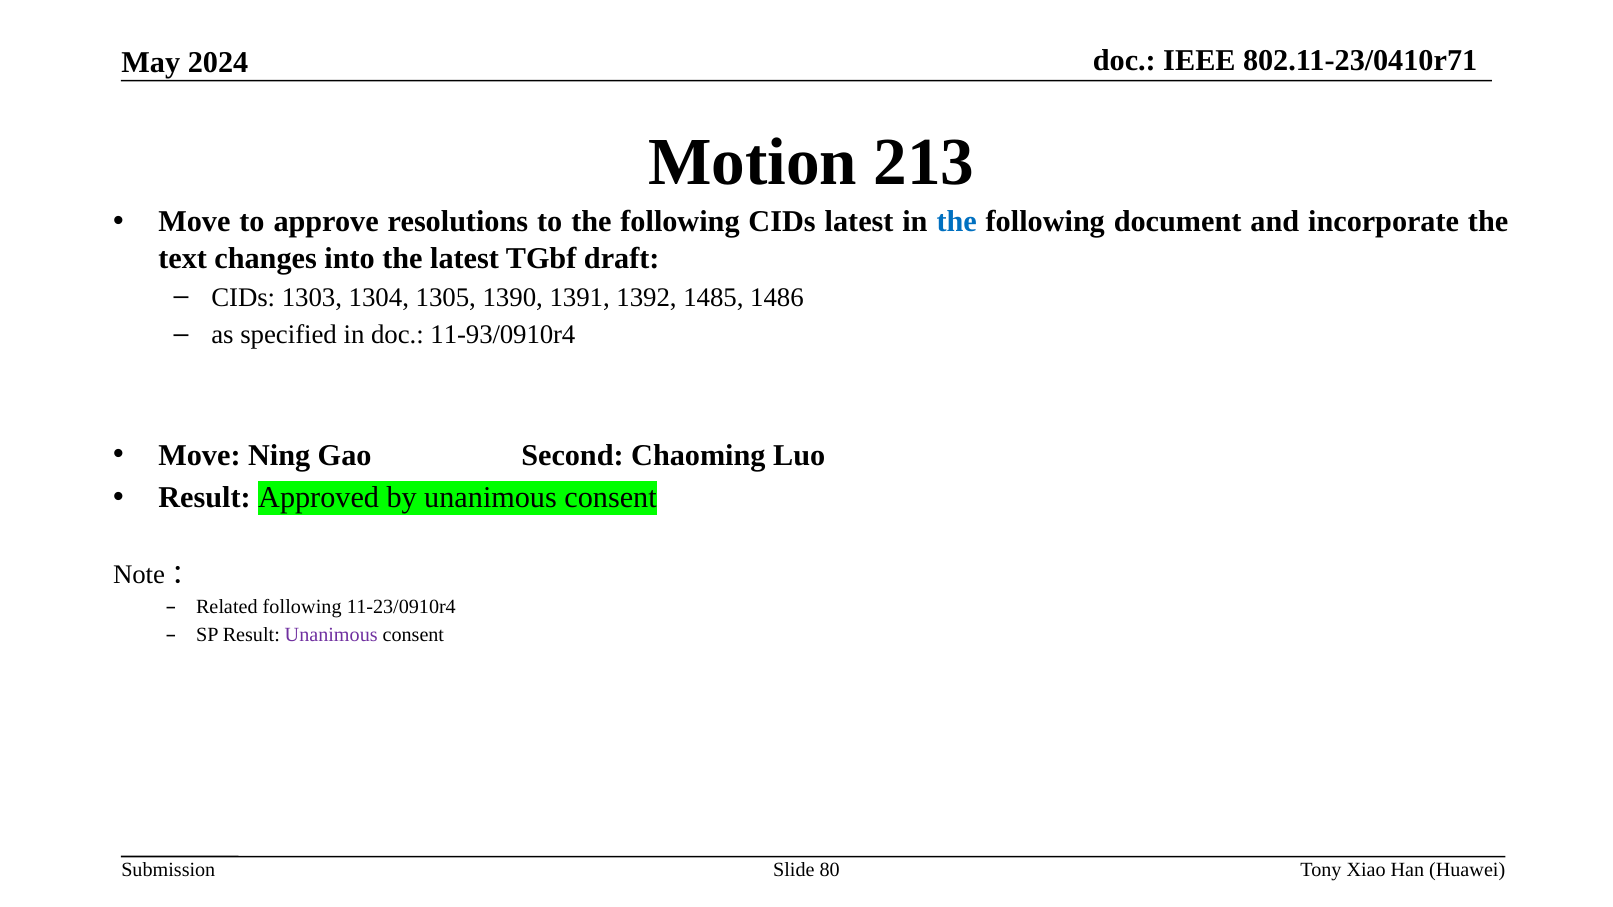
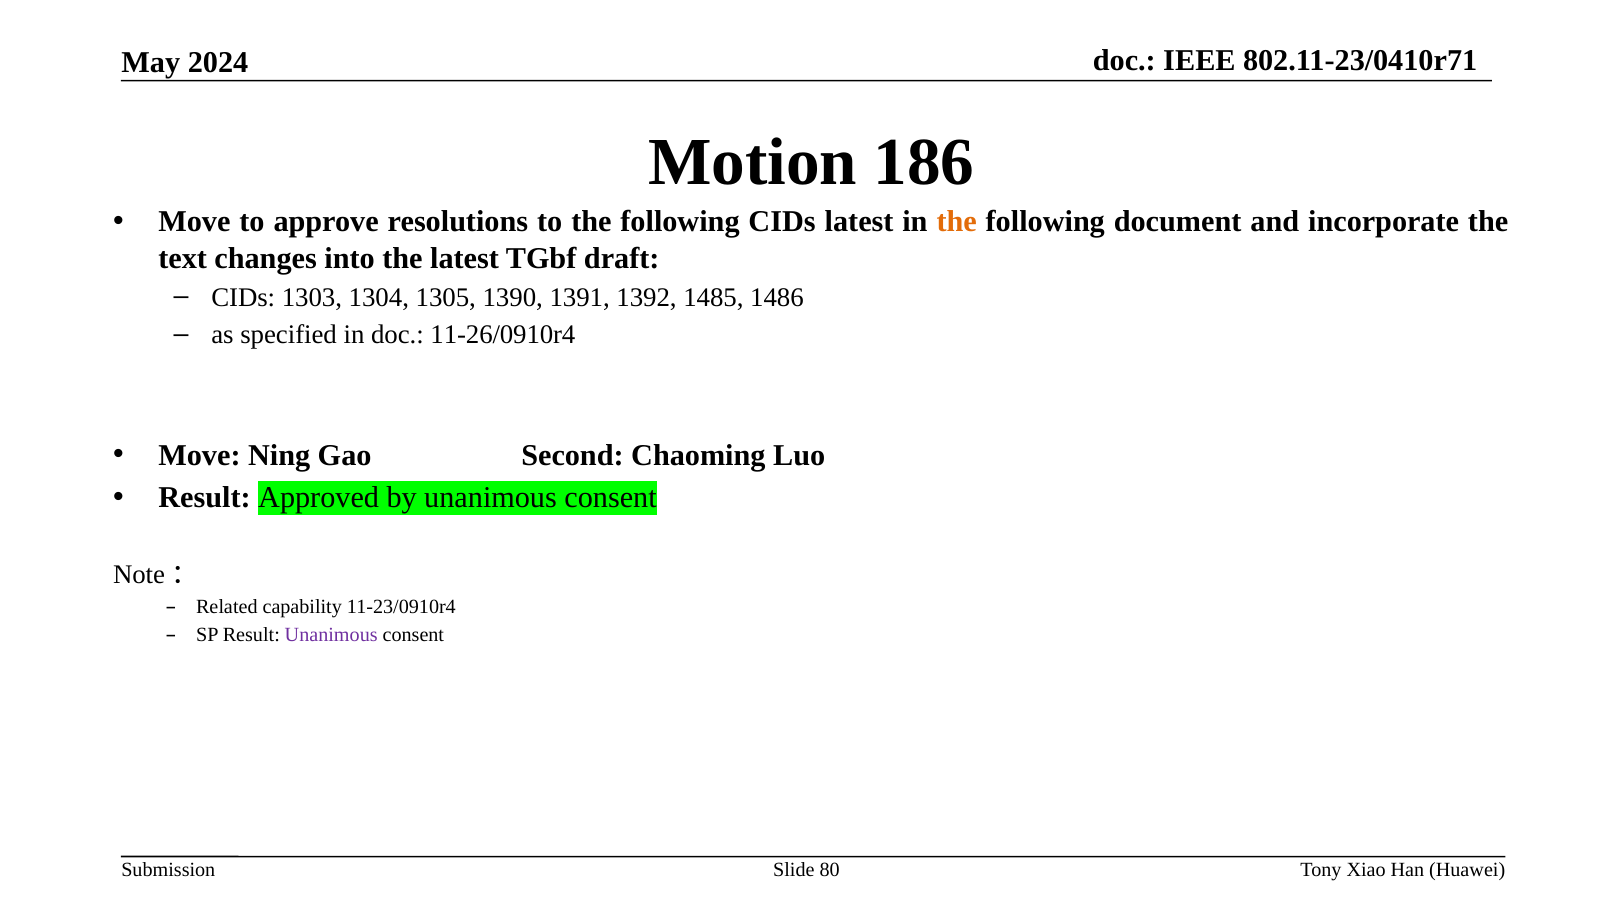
213: 213 -> 186
the at (957, 222) colour: blue -> orange
11-93/0910r4: 11-93/0910r4 -> 11-26/0910r4
Related following: following -> capability
